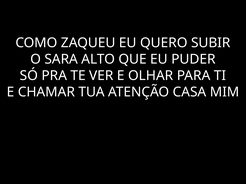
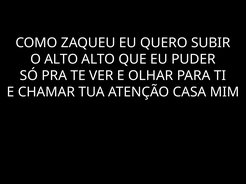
O SARA: SARA -> ALTO
